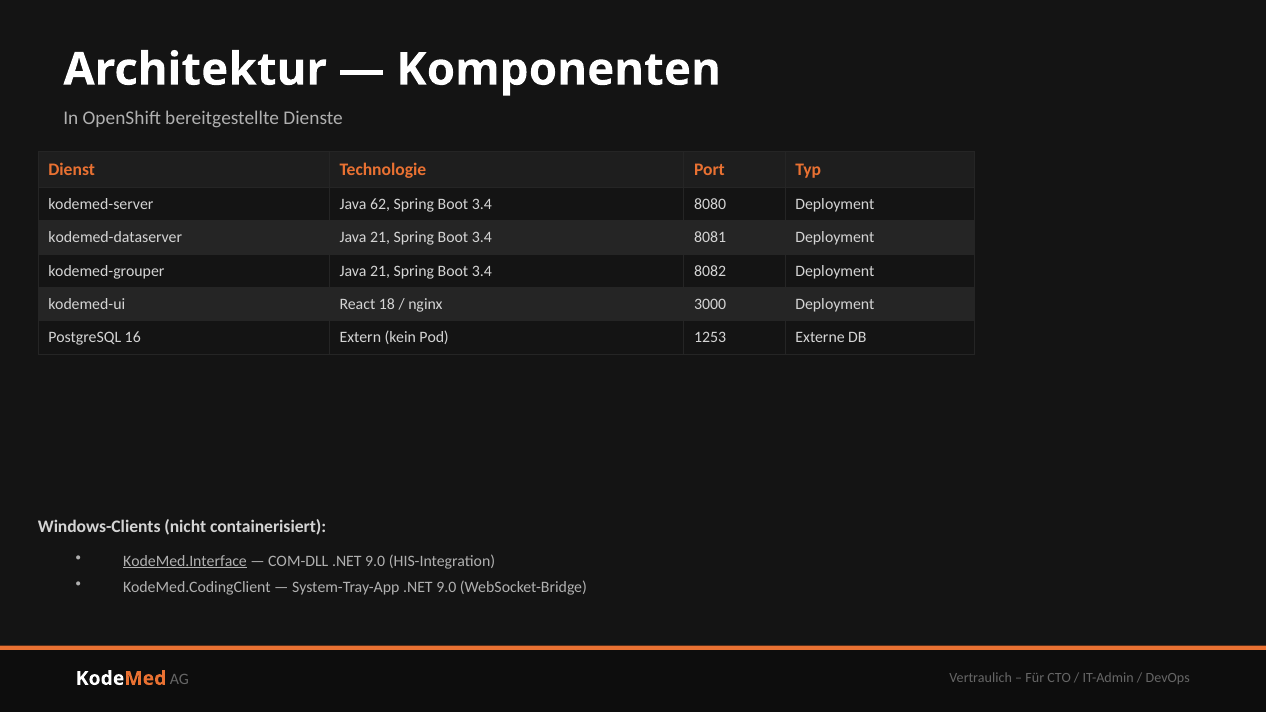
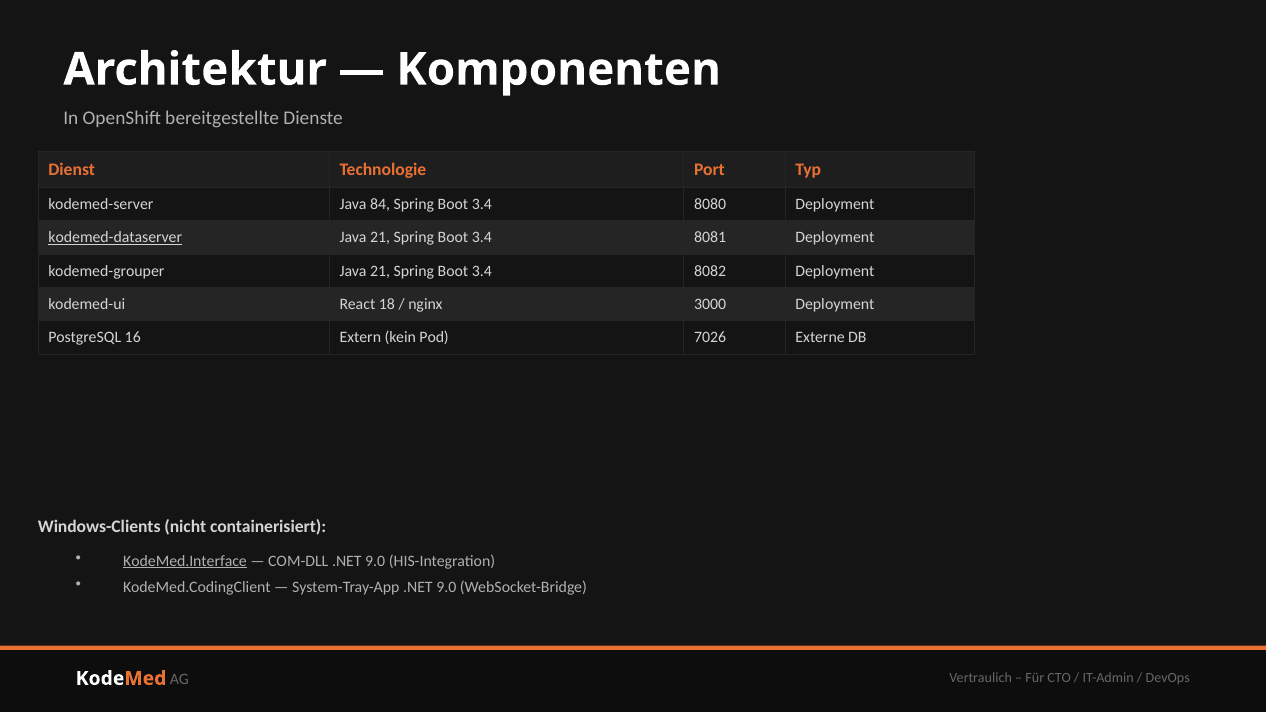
62: 62 -> 84
kodemed-dataserver underline: none -> present
1253: 1253 -> 7026
